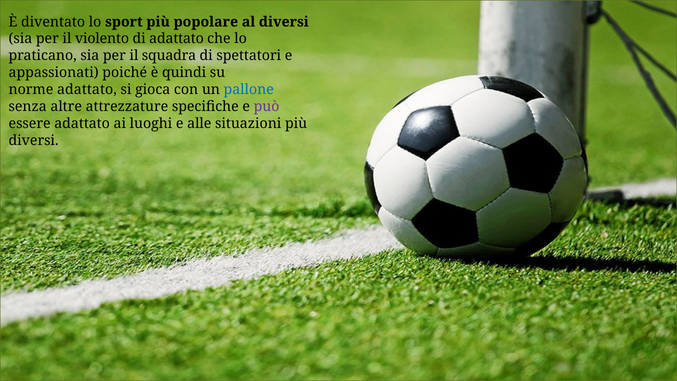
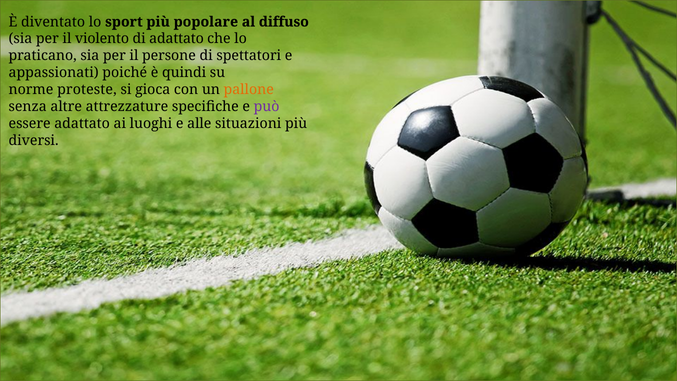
al diversi: diversi -> diffuso
squadra: squadra -> persone
norme adattato: adattato -> proteste
pallone colour: blue -> orange
